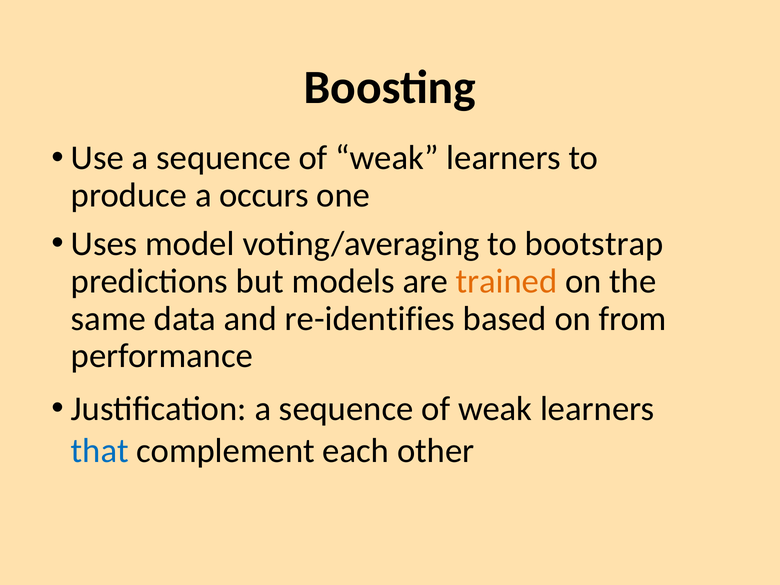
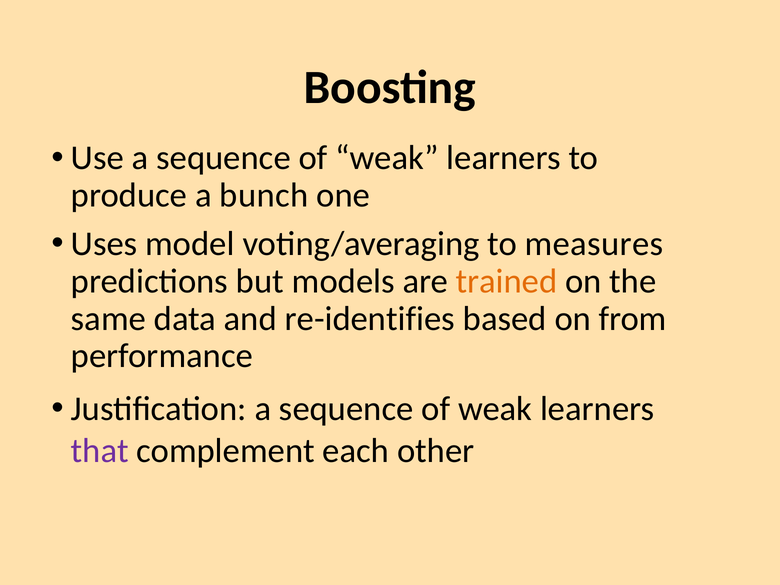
occurs: occurs -> bunch
bootstrap: bootstrap -> measures
that colour: blue -> purple
